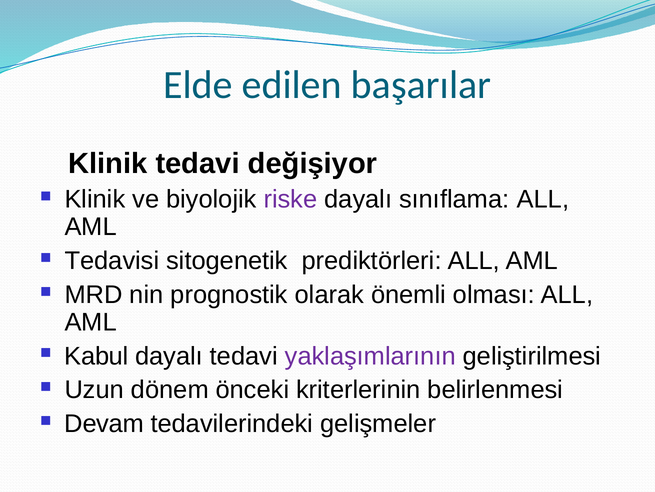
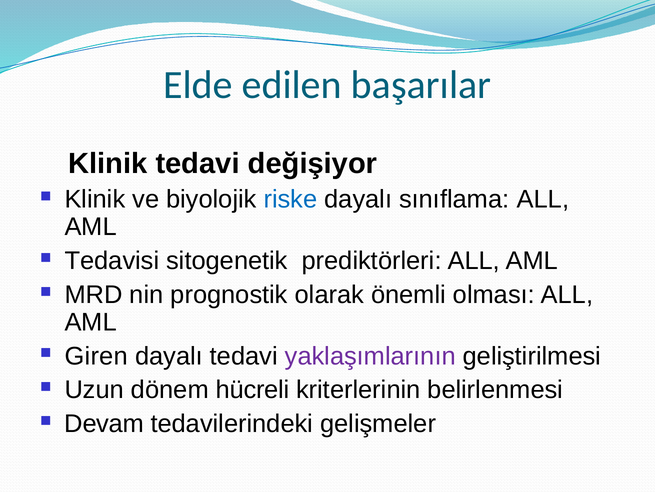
riske colour: purple -> blue
Kabul: Kabul -> Giren
önceki: önceki -> hücreli
